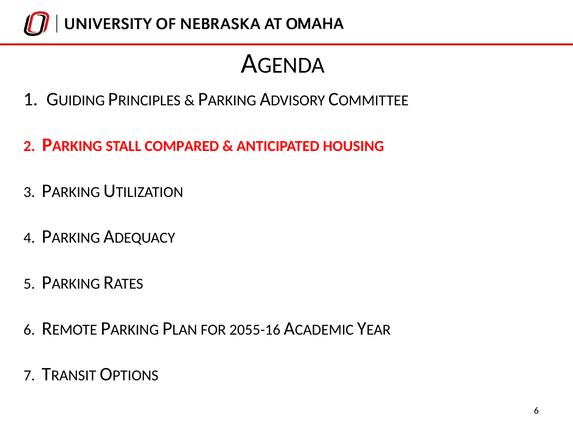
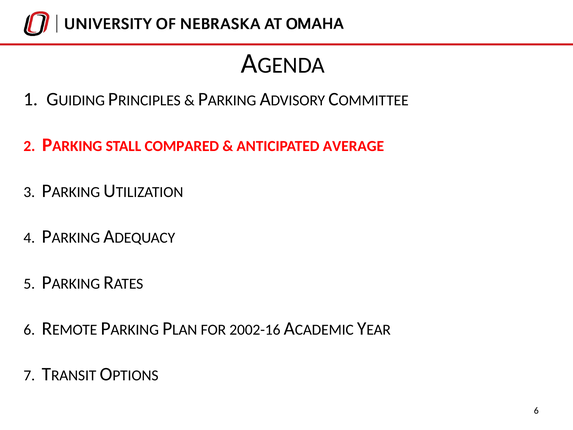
HOUSING: HOUSING -> AVERAGE
2055-16: 2055-16 -> 2002-16
